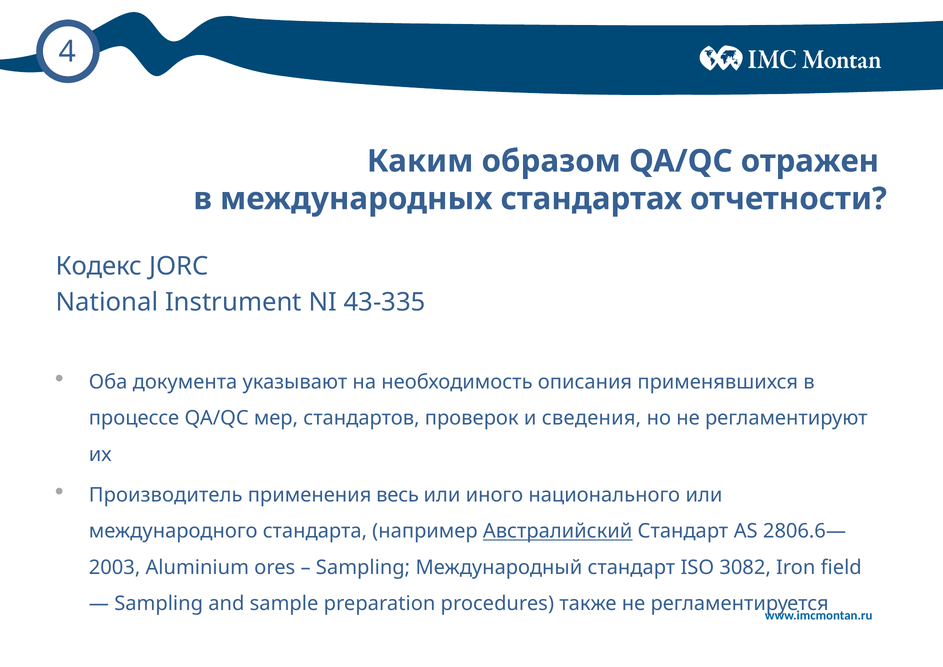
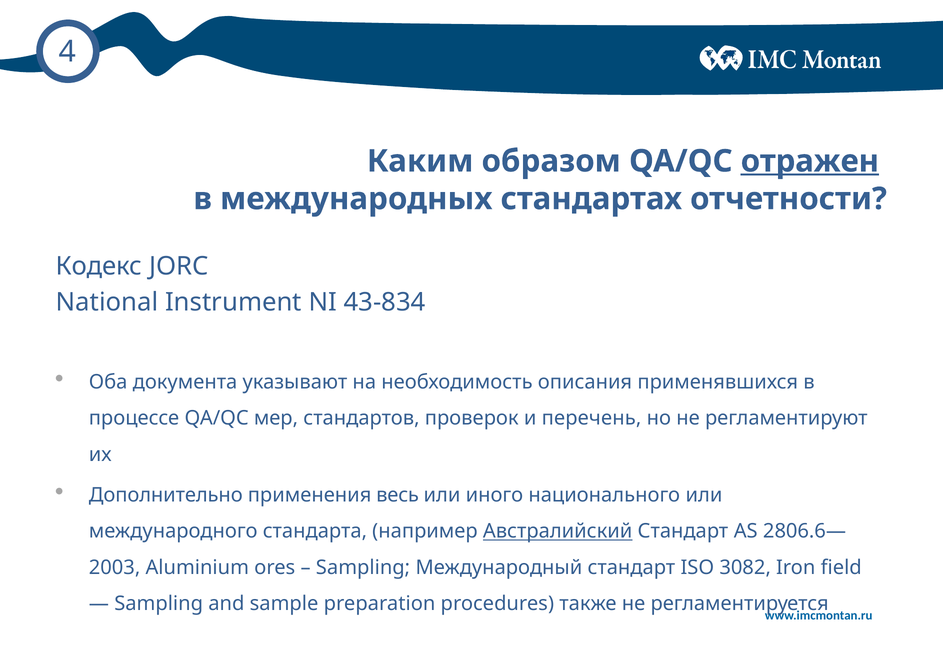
отражен underline: none -> present
43-335: 43-335 -> 43-834
сведения: сведения -> перечень
Производитель: Производитель -> Дополнительно
